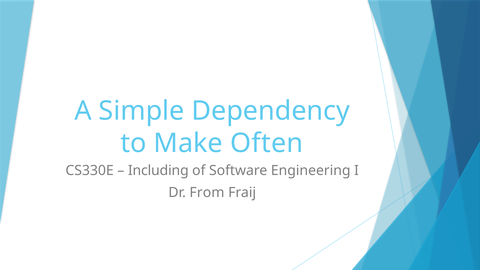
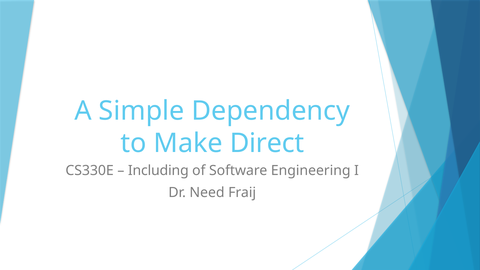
Often: Often -> Direct
From: From -> Need
